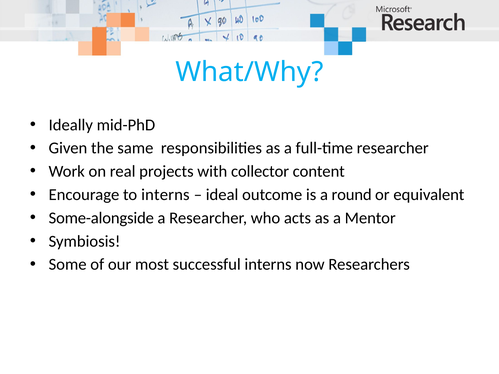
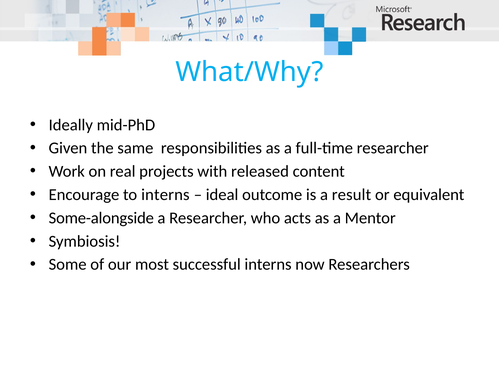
collector: collector -> released
round: round -> result
